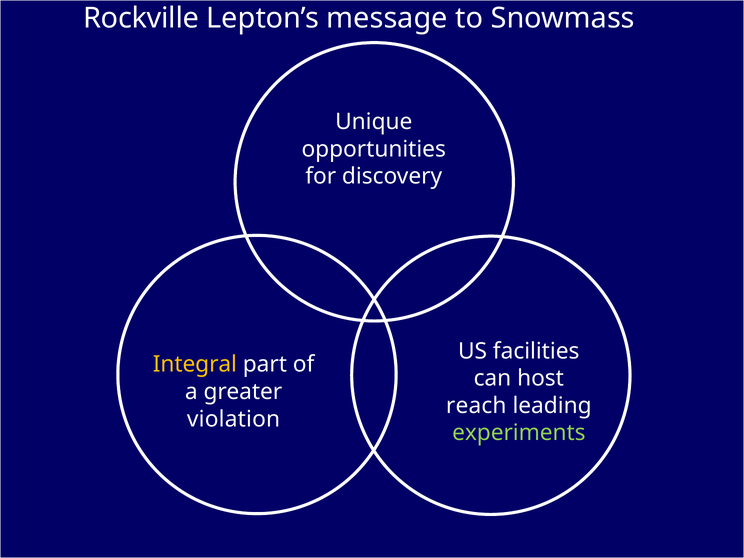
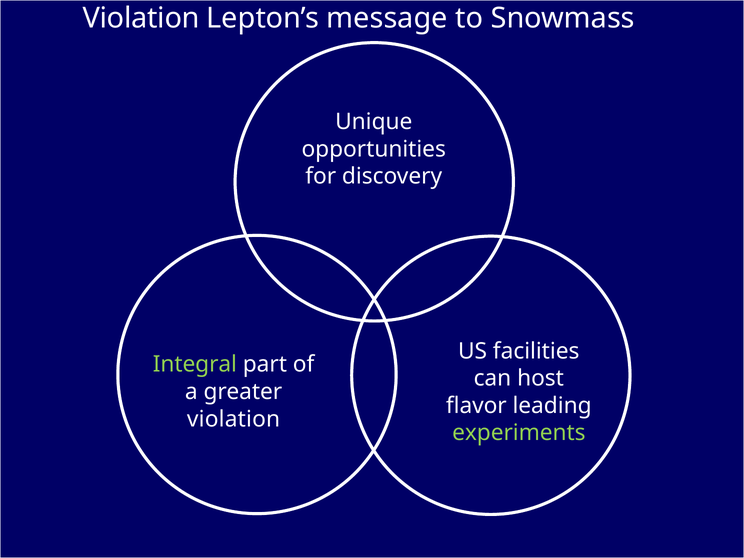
Rockville at (141, 18): Rockville -> Violation
Integral colour: yellow -> light green
reach: reach -> flavor
